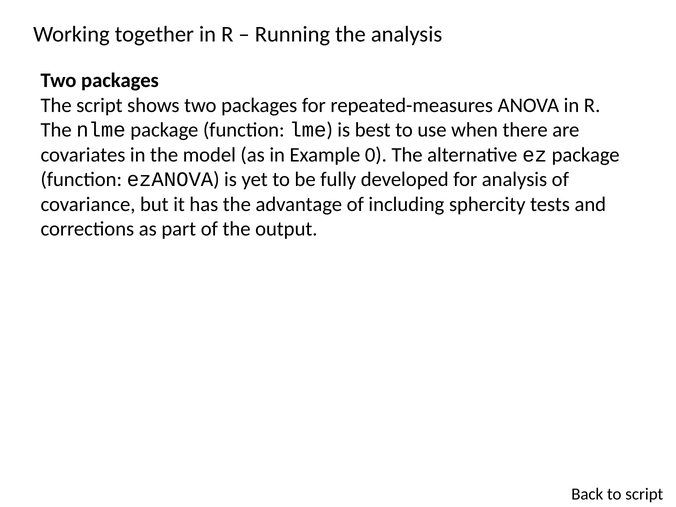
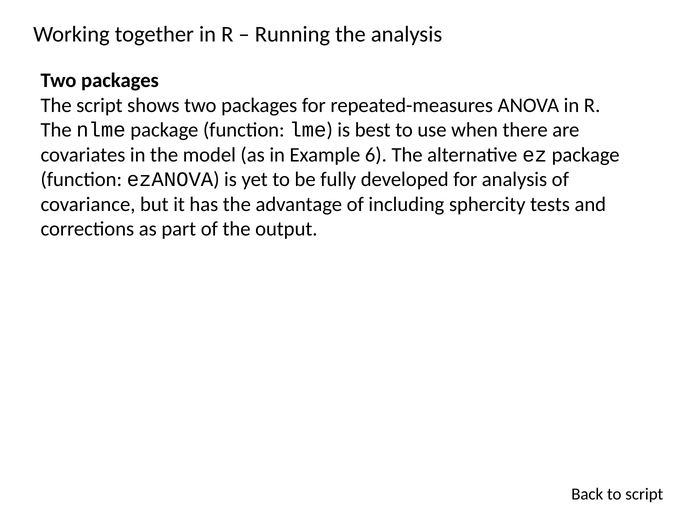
0: 0 -> 6
